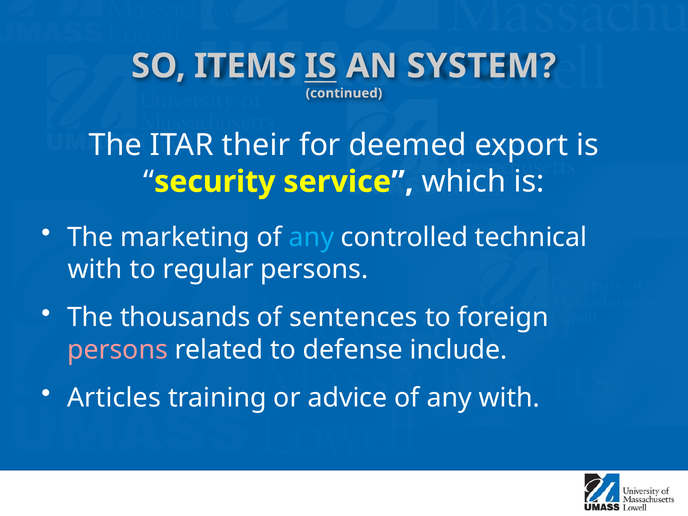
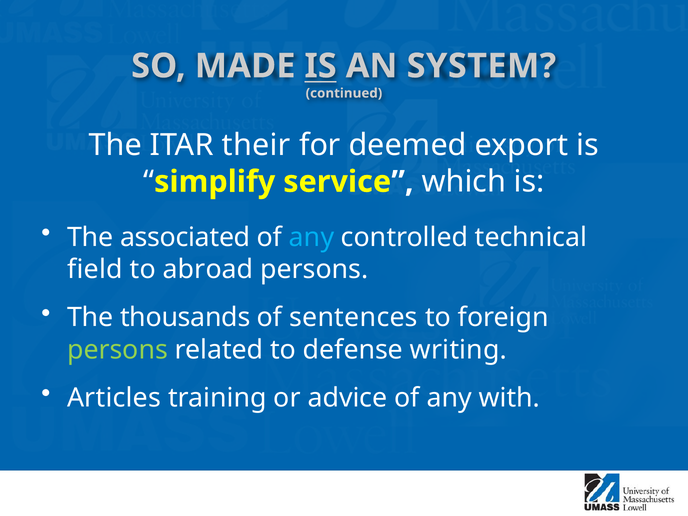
ITEMS: ITEMS -> MADE
security: security -> simplify
marketing: marketing -> associated
with at (95, 269): with -> field
regular: regular -> abroad
persons at (117, 350) colour: pink -> light green
include: include -> writing
